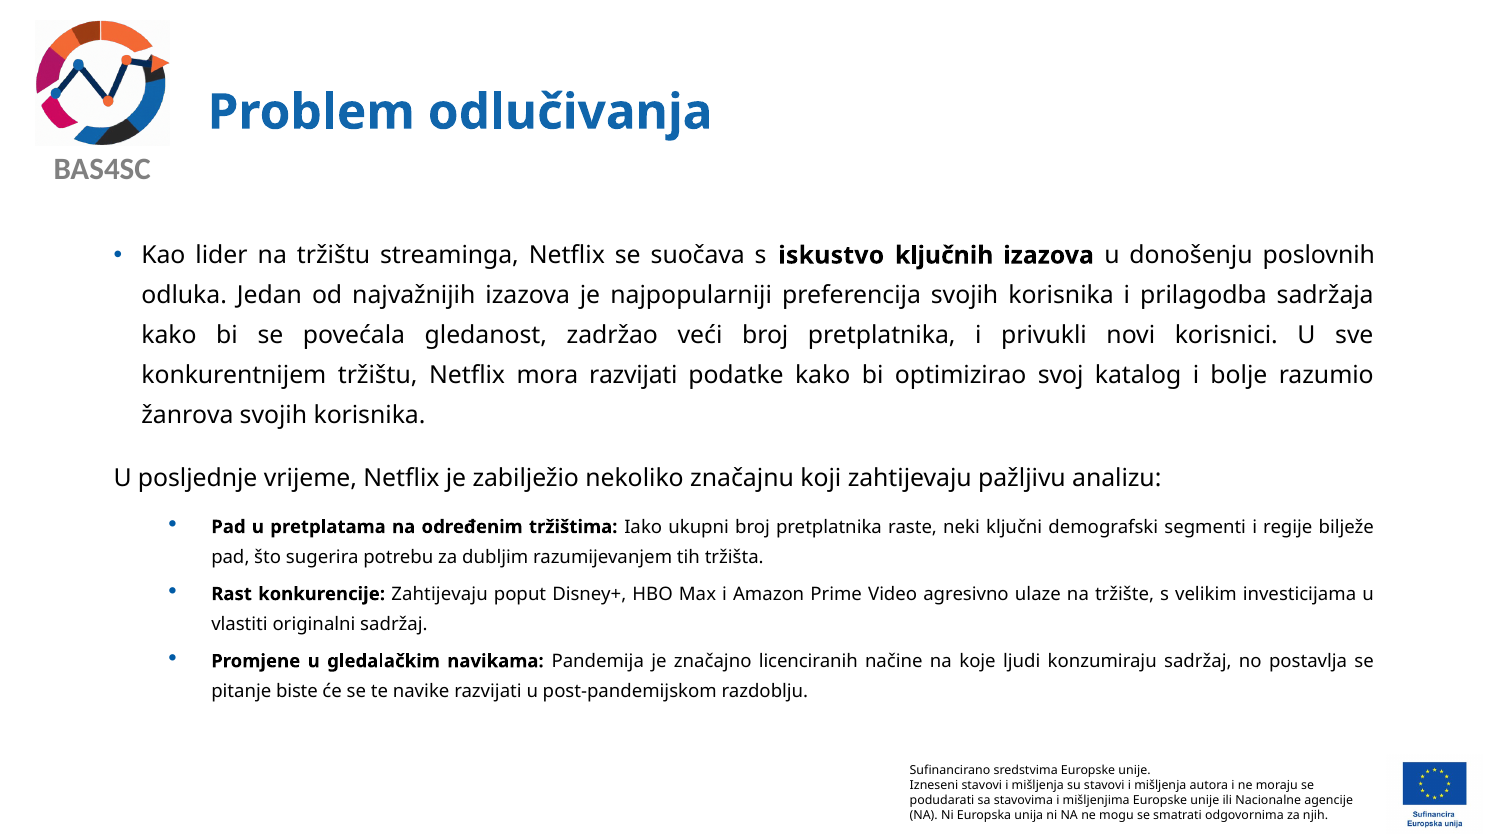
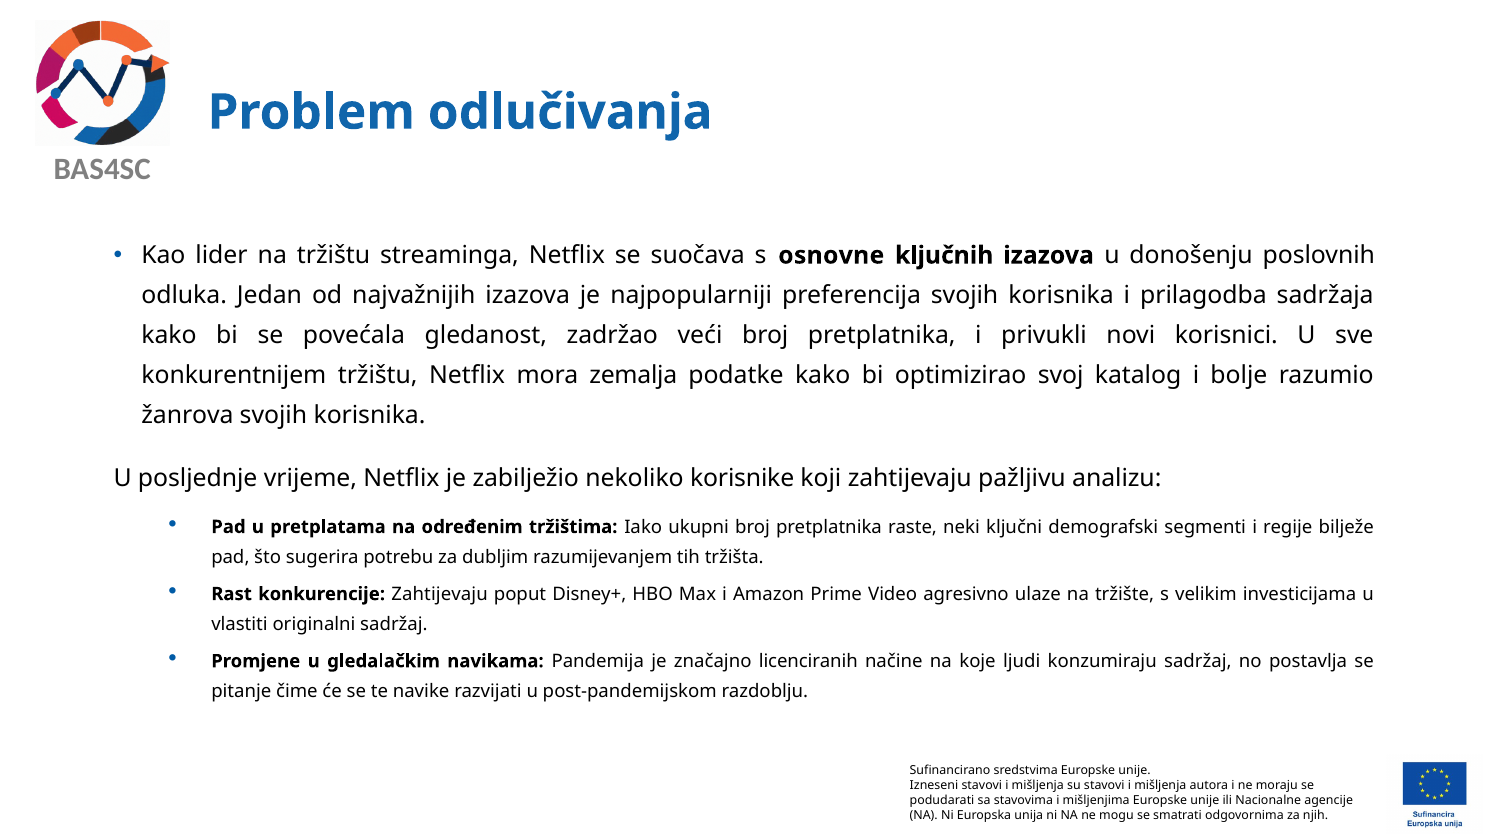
iskustvo: iskustvo -> osnovne
mora razvijati: razvijati -> zemalja
značajnu: značajnu -> korisnike
biste: biste -> čime
